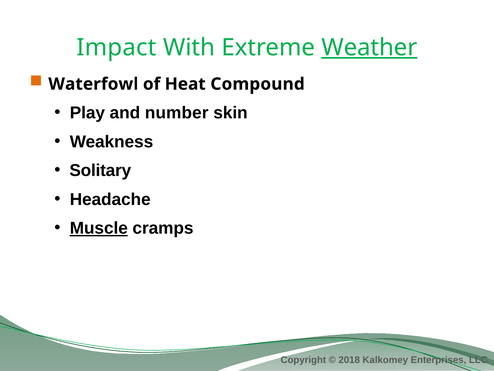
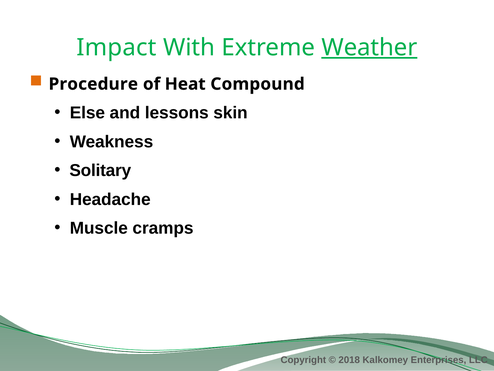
Waterfowl: Waterfowl -> Procedure
Play: Play -> Else
number: number -> lessons
Muscle underline: present -> none
